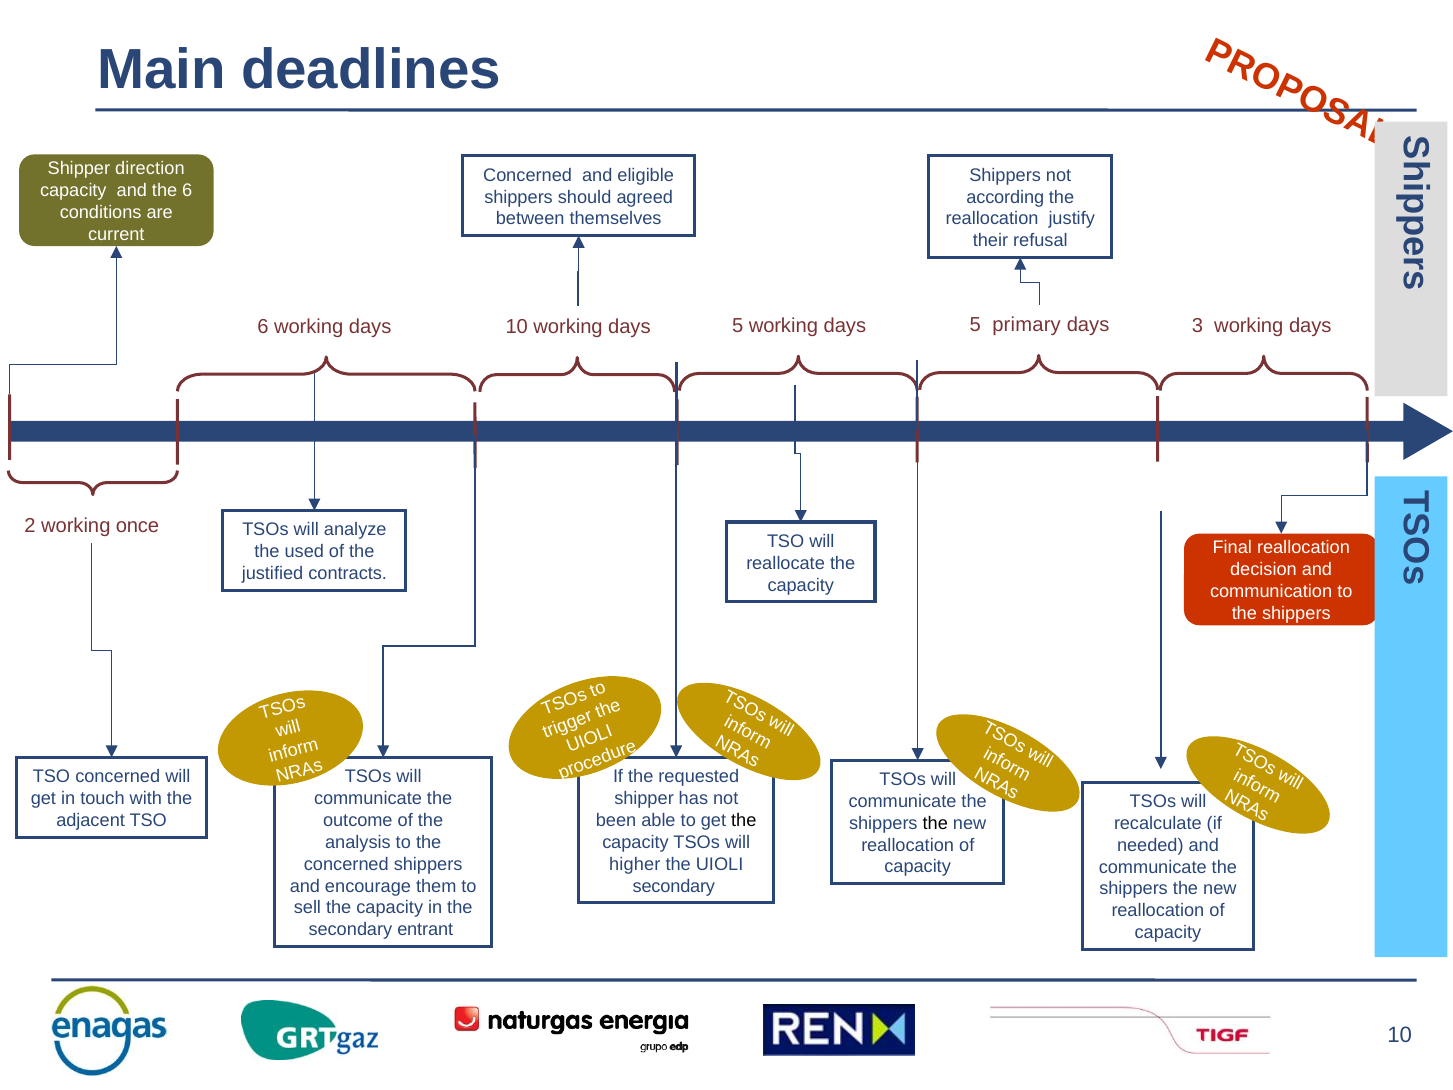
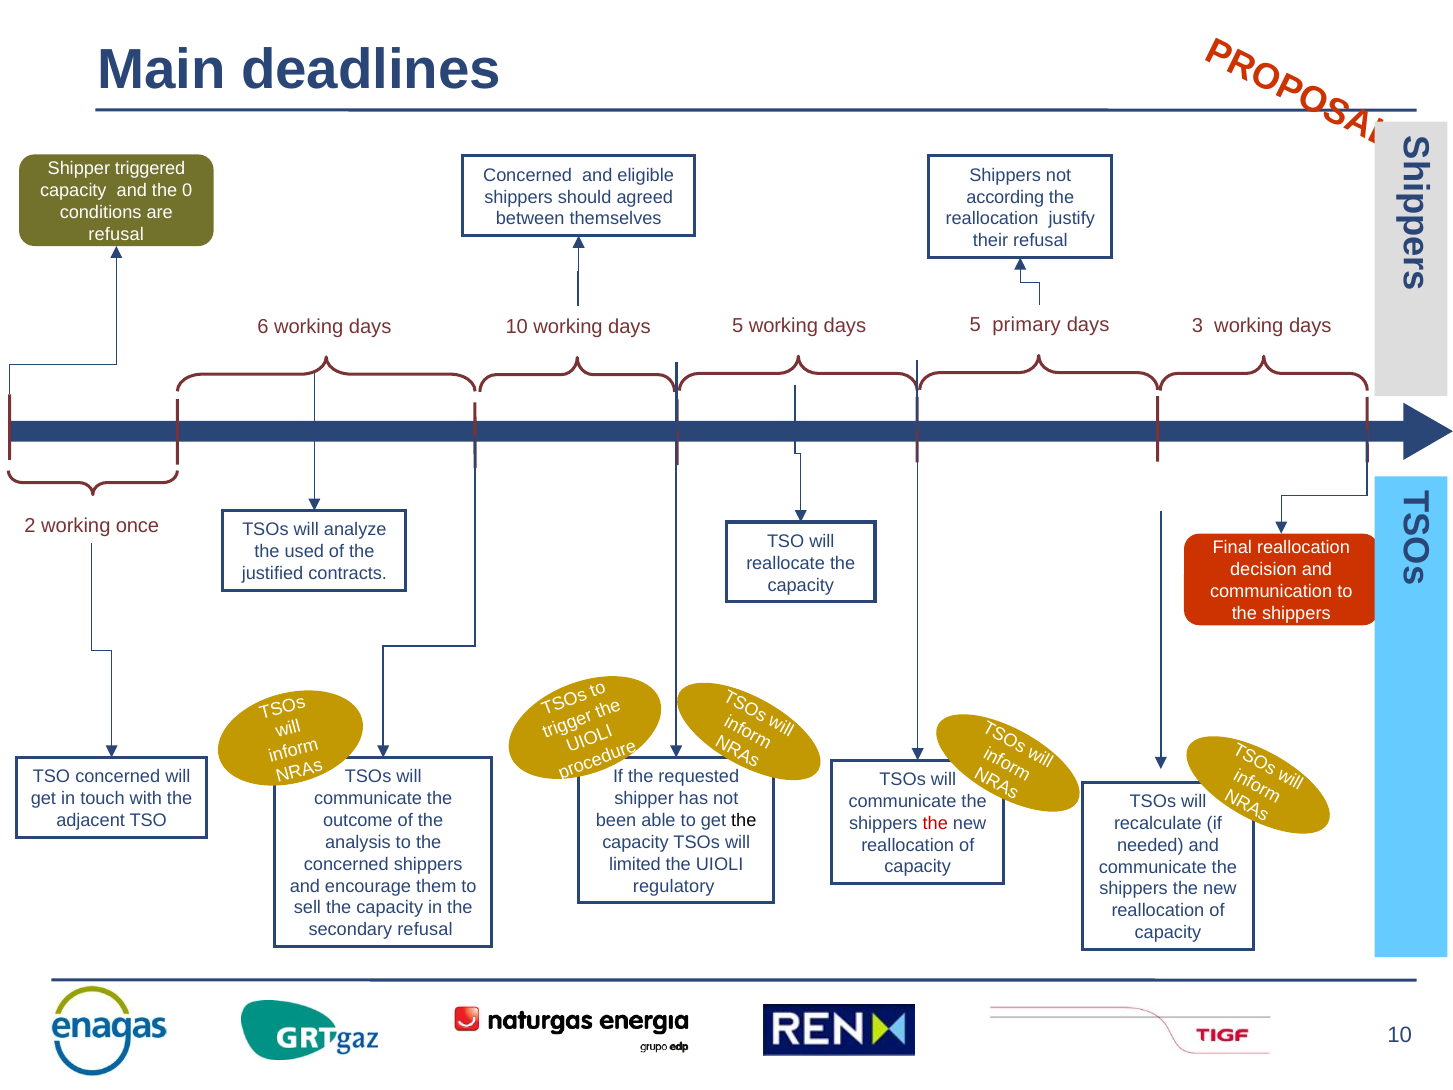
direction: direction -> triggered
the 6: 6 -> 0
current at (116, 234): current -> refusal
the at (935, 823) colour: black -> red
higher: higher -> limited
secondary at (674, 886): secondary -> regulatory
secondary entrant: entrant -> refusal
